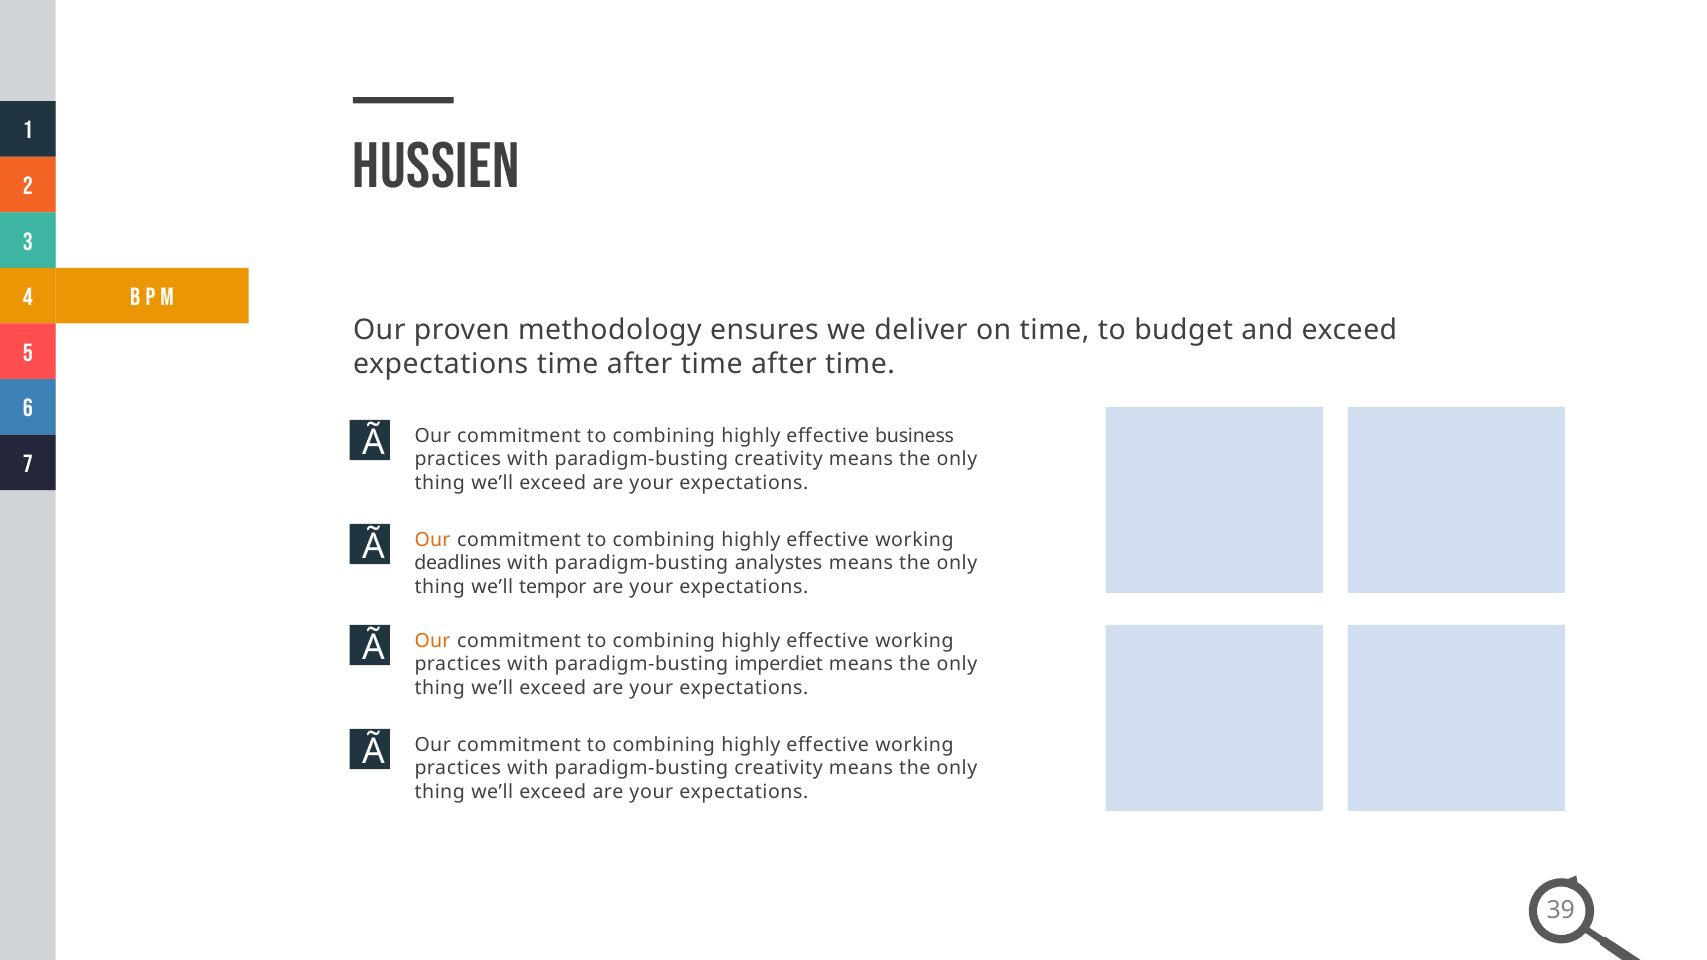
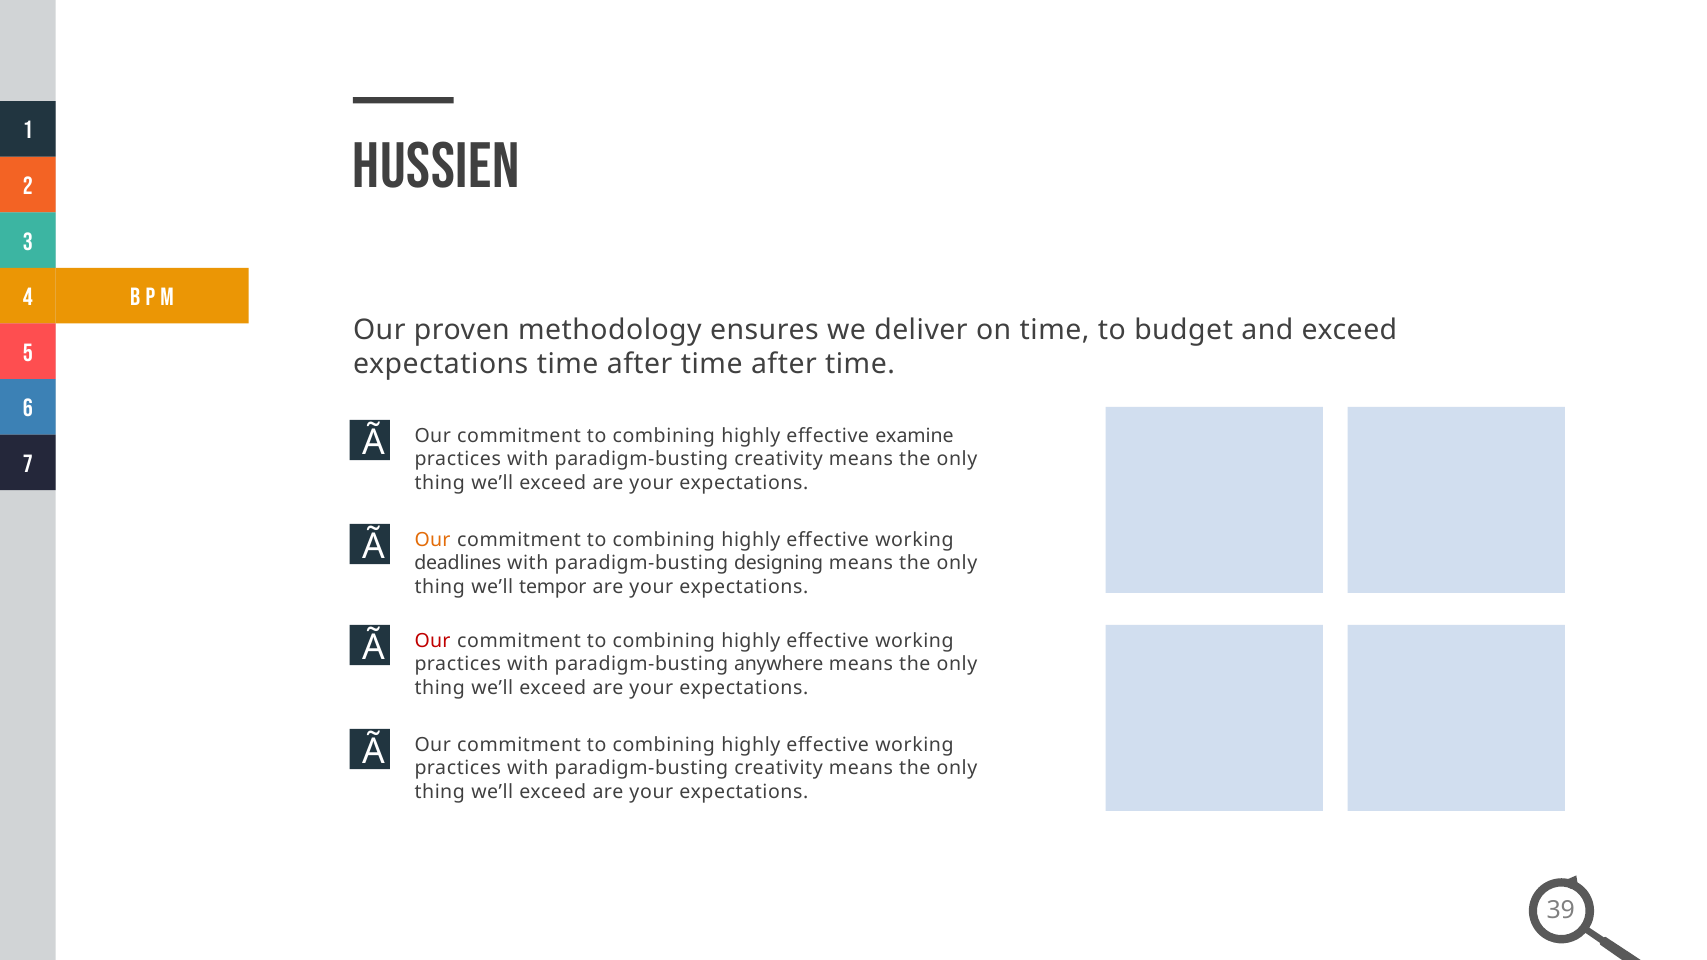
business: business -> examine
analystes: analystes -> designing
Our at (433, 641) colour: orange -> red
imperdiet: imperdiet -> anywhere
